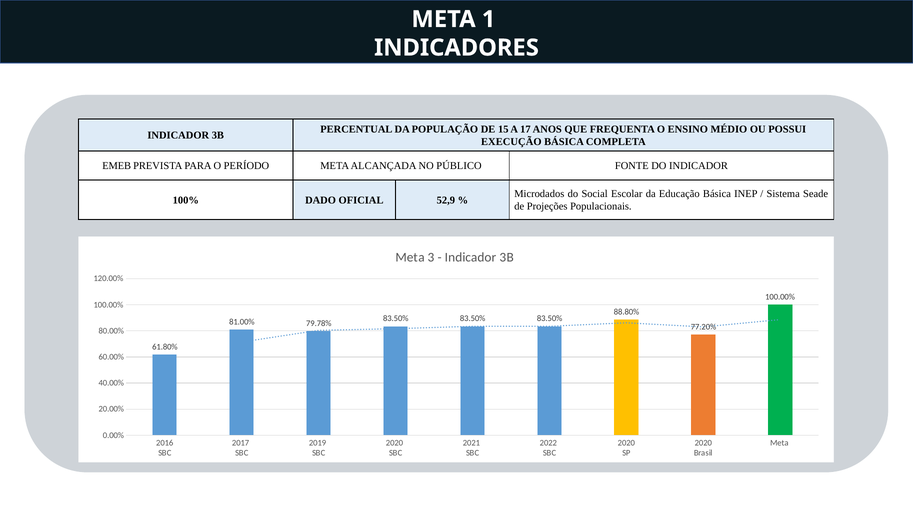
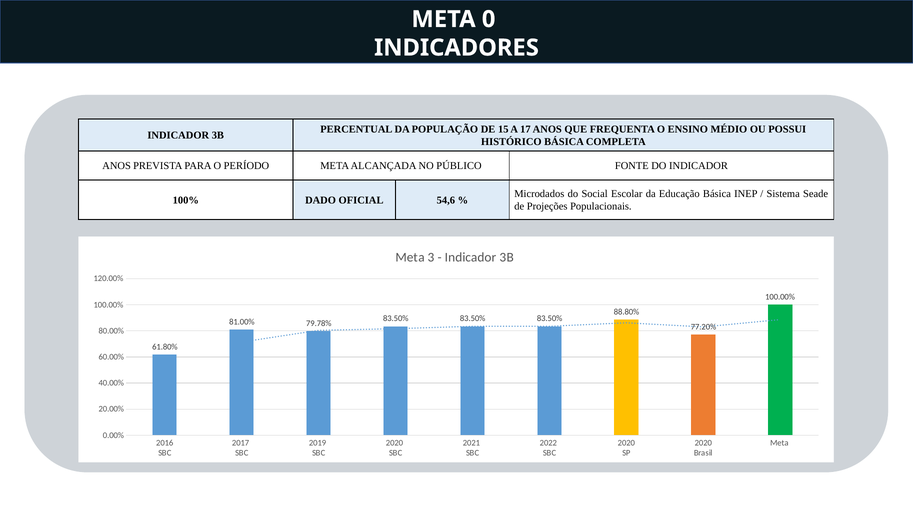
1: 1 -> 0
EXECUÇÃO: EXECUÇÃO -> HISTÓRICO
EMEB at (117, 166): EMEB -> ANOS
52,9: 52,9 -> 54,6
